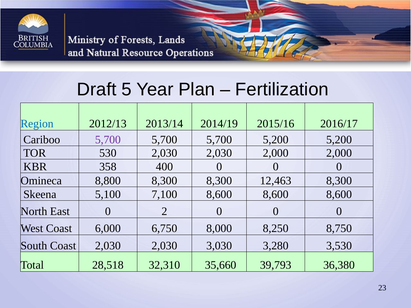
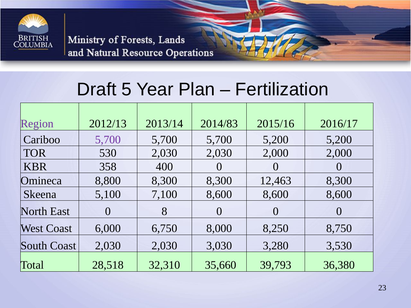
Region colour: blue -> purple
2014/19: 2014/19 -> 2014/83
2: 2 -> 8
